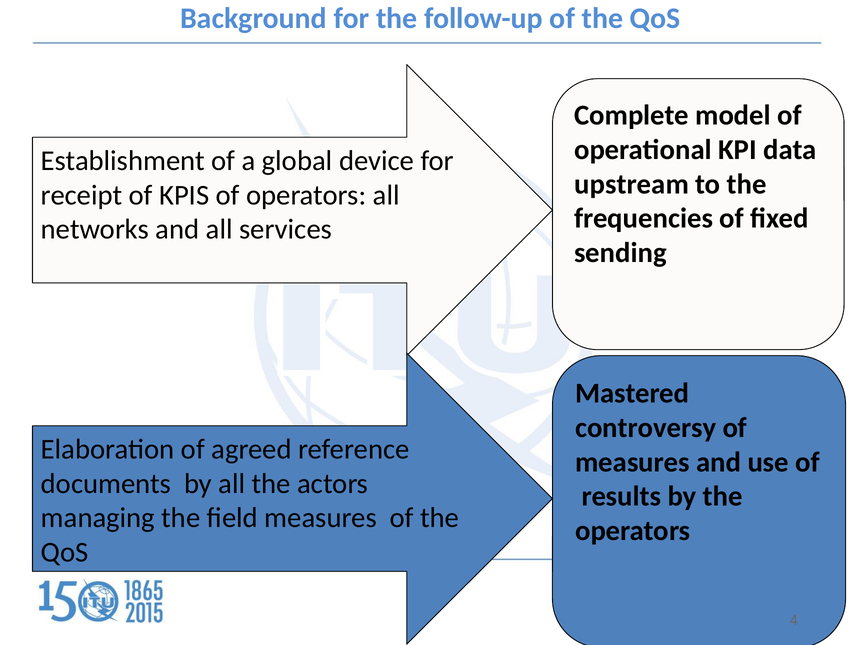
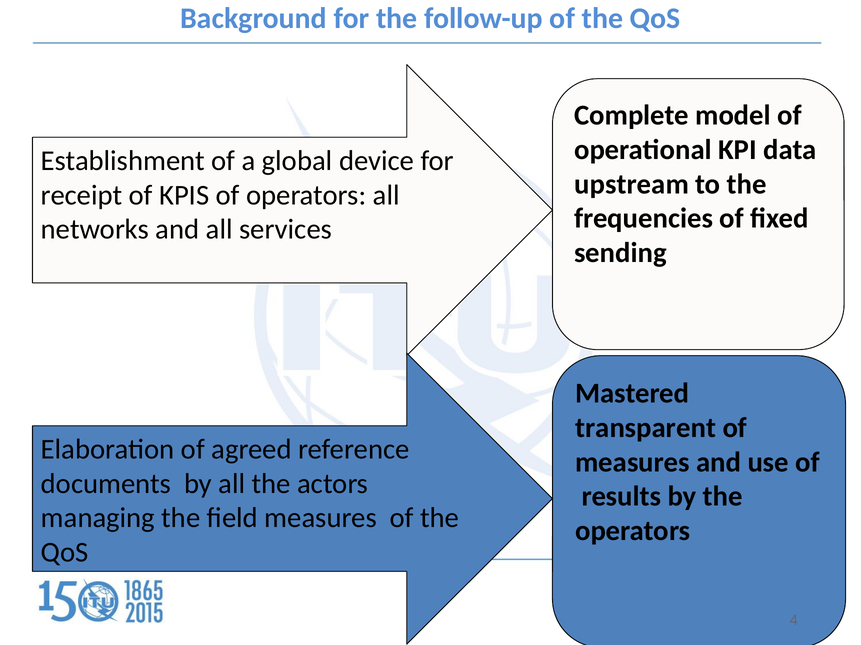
controversy: controversy -> transparent
